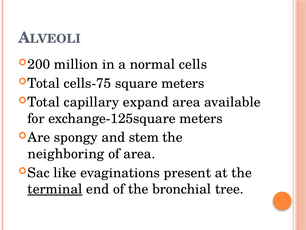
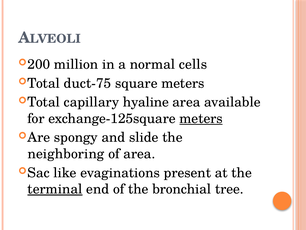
cells-75: cells-75 -> duct-75
expand: expand -> hyaline
meters at (201, 118) underline: none -> present
stem: stem -> slide
